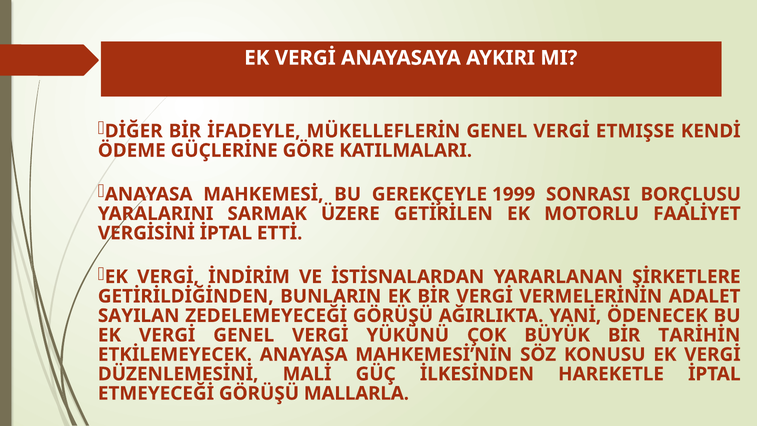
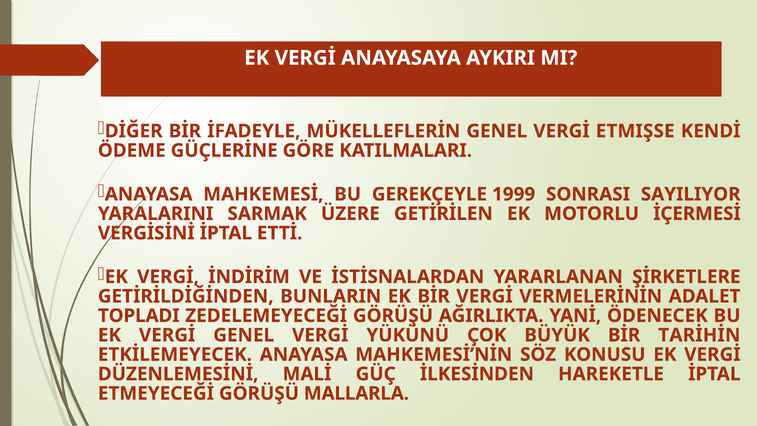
BORÇLUSU: BORÇLUSU -> SAYILIYOR
FAALİYET: FAALİYET -> İÇERMESİ
SAYILAN: SAYILAN -> TOPLADI
